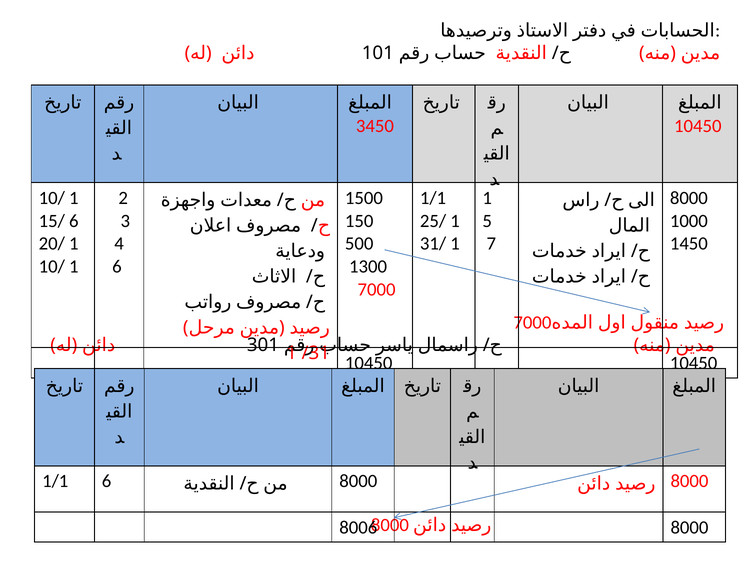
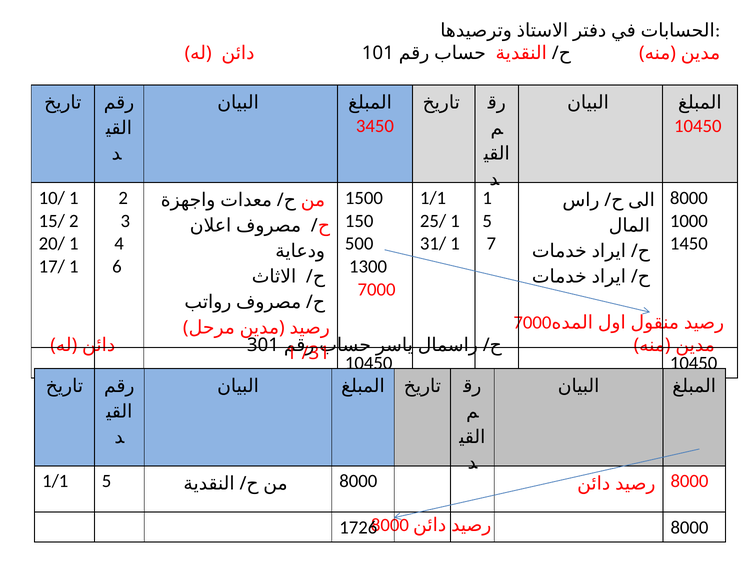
15/ 6: 6 -> 2
10/ at (52, 267): 10/ -> 17/
1/1 6: 6 -> 5
8006: 8006 -> 1726
